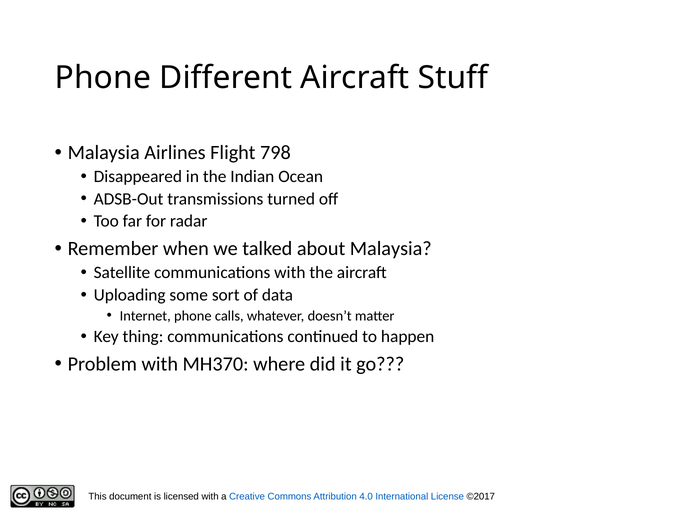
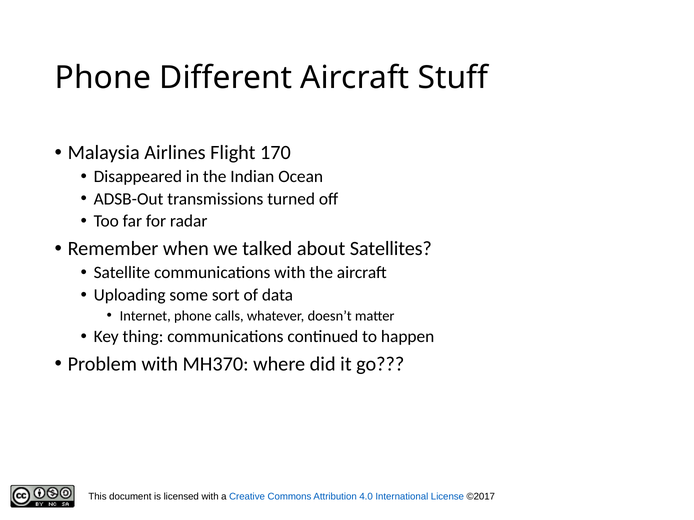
798: 798 -> 170
about Malaysia: Malaysia -> Satellites
